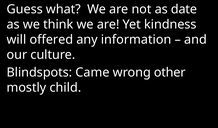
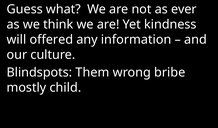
date: date -> ever
Came: Came -> Them
other: other -> bribe
